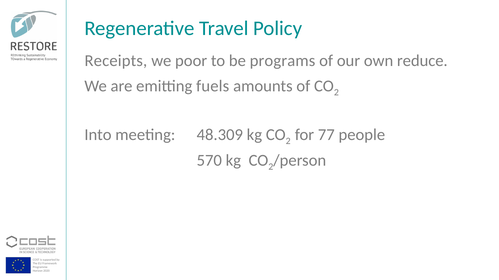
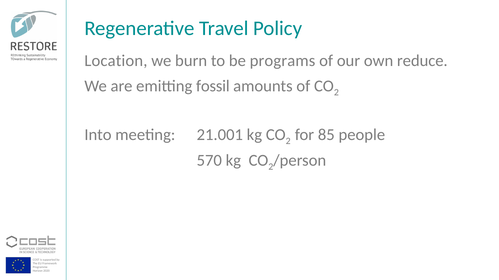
Receipts: Receipts -> Location
poor: poor -> burn
fuels: fuels -> fossil
48.309: 48.309 -> 21.001
77: 77 -> 85
